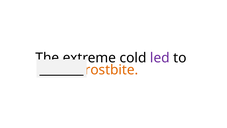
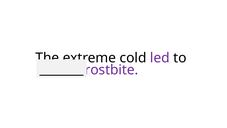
frostbite colour: orange -> purple
